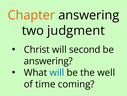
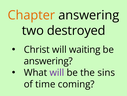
judgment: judgment -> destroyed
second: second -> waiting
will at (57, 72) colour: blue -> purple
well: well -> sins
